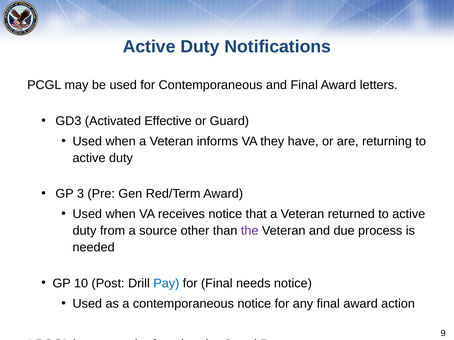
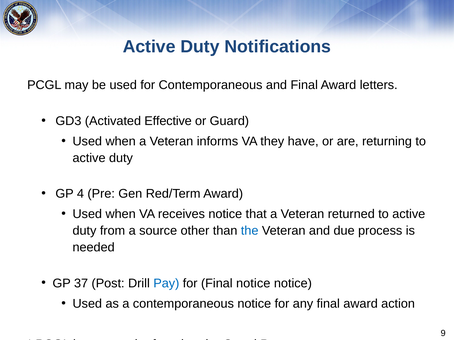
3: 3 -> 4
the colour: purple -> blue
10: 10 -> 37
Final needs: needs -> notice
